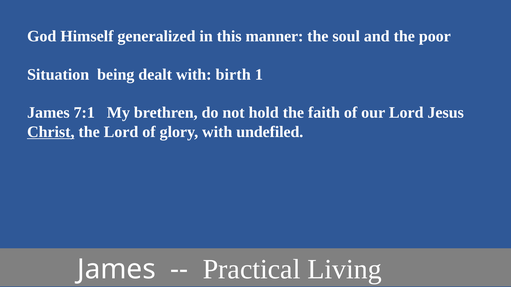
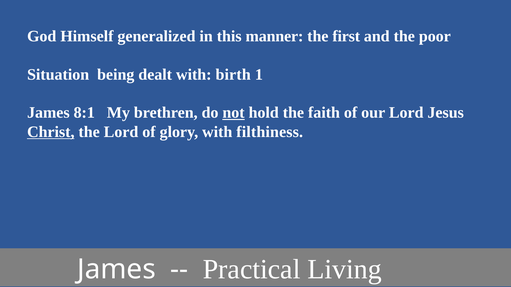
soul: soul -> first
7:1: 7:1 -> 8:1
not underline: none -> present
undefiled: undefiled -> filthiness
